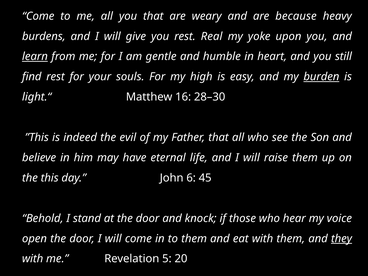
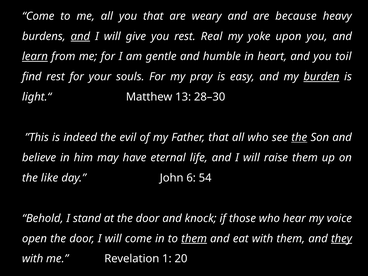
and at (80, 36) underline: none -> present
still: still -> toil
high: high -> pray
16: 16 -> 13
the at (299, 137) underline: none -> present
this: this -> like
45: 45 -> 54
them at (194, 239) underline: none -> present
5: 5 -> 1
